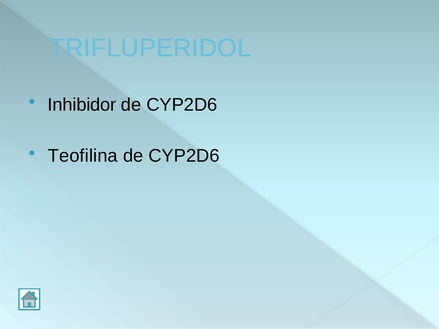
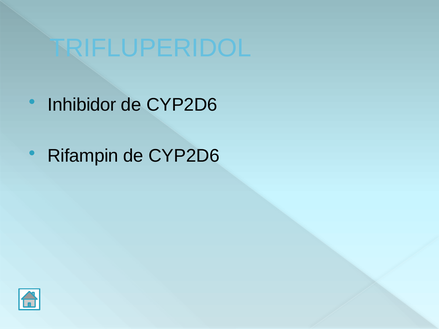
Teofilina: Teofilina -> Rifampin
